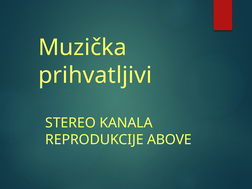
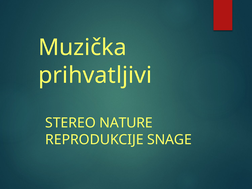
KANALA: KANALA -> NATURE
ABOVE: ABOVE -> SNAGE
